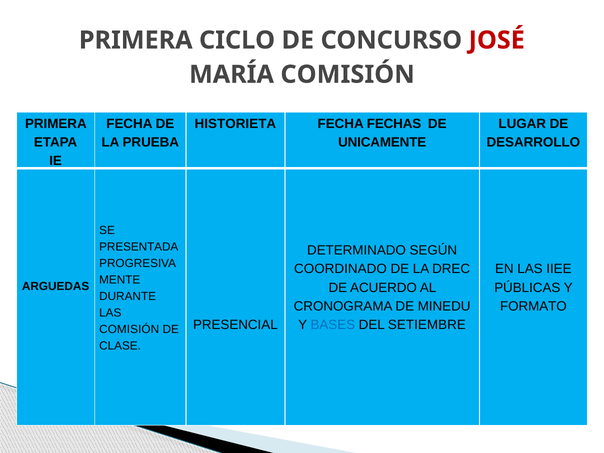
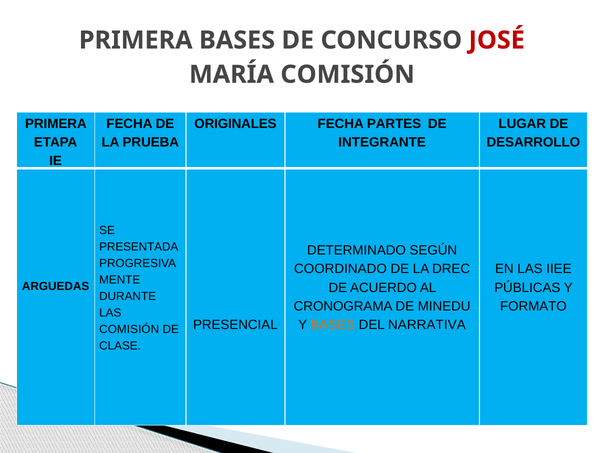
PRIMERA CICLO: CICLO -> BASES
HISTORIETA: HISTORIETA -> ORIGINALES
FECHAS: FECHAS -> PARTES
UNICAMENTE: UNICAMENTE -> INTEGRANTE
BASES at (333, 325) colour: blue -> orange
SETIEMBRE: SETIEMBRE -> NARRATIVA
